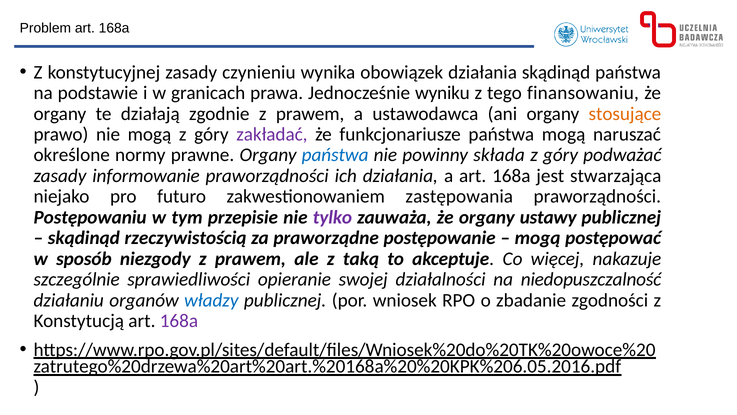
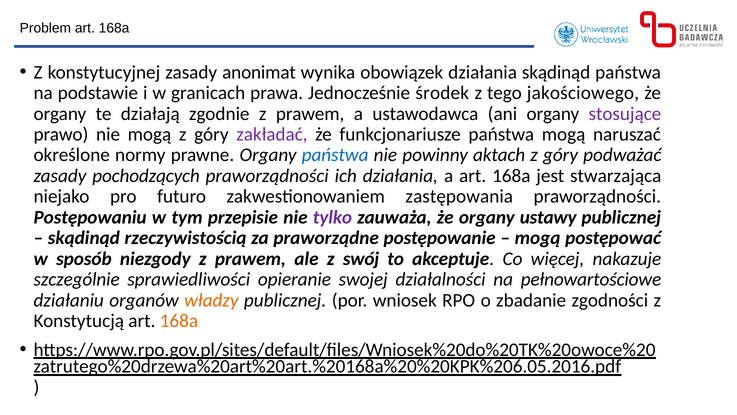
czynieniu: czynieniu -> anonimat
wyniku: wyniku -> środek
finansowaniu: finansowaniu -> jakościowego
stosujące colour: orange -> purple
składa: składa -> aktach
informowanie: informowanie -> pochodzących
taką: taką -> swój
niedopuszczalność: niedopuszczalność -> pełnowartościowe
władzy colour: blue -> orange
168a at (179, 321) colour: purple -> orange
